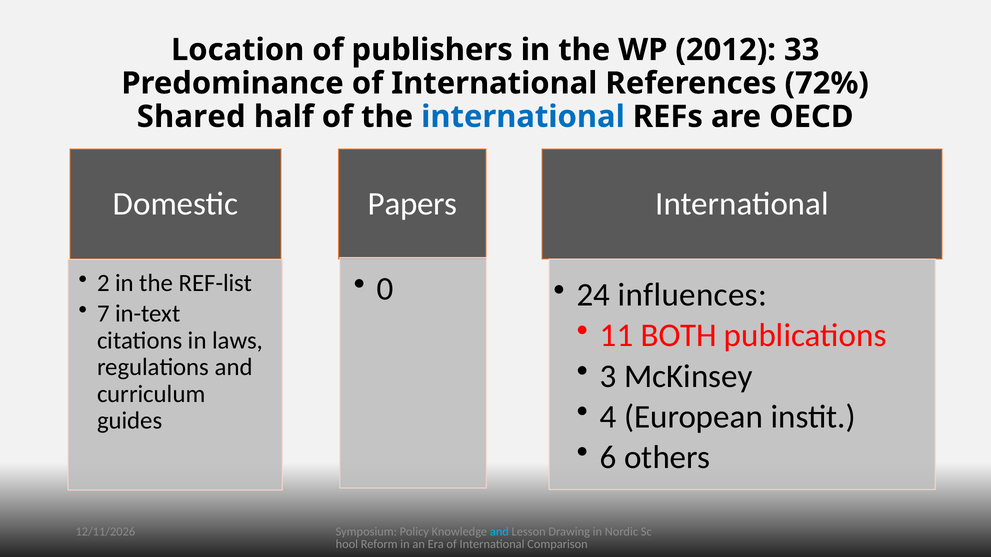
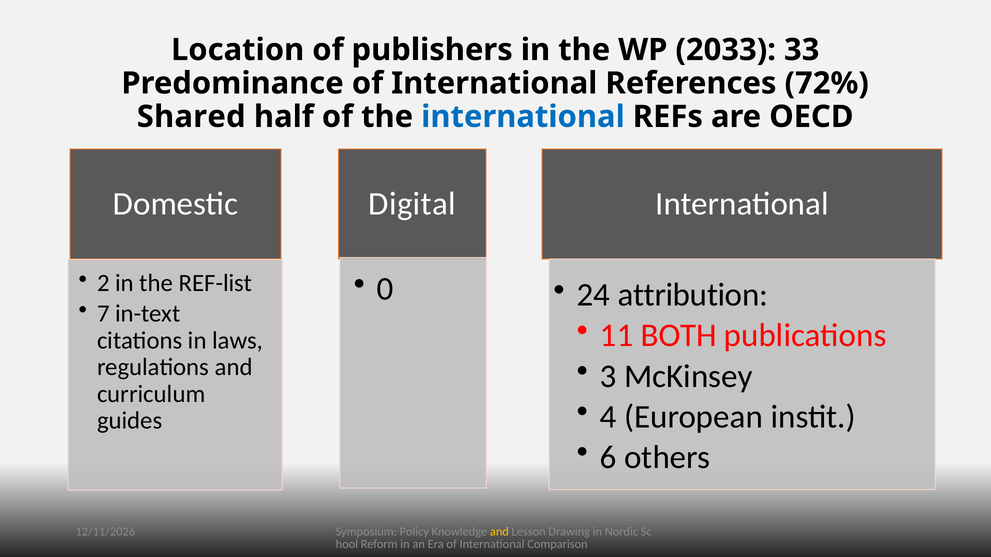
2012: 2012 -> 2033
Papers: Papers -> Digital
influences: influences -> attribution
and at (499, 532) colour: light blue -> yellow
